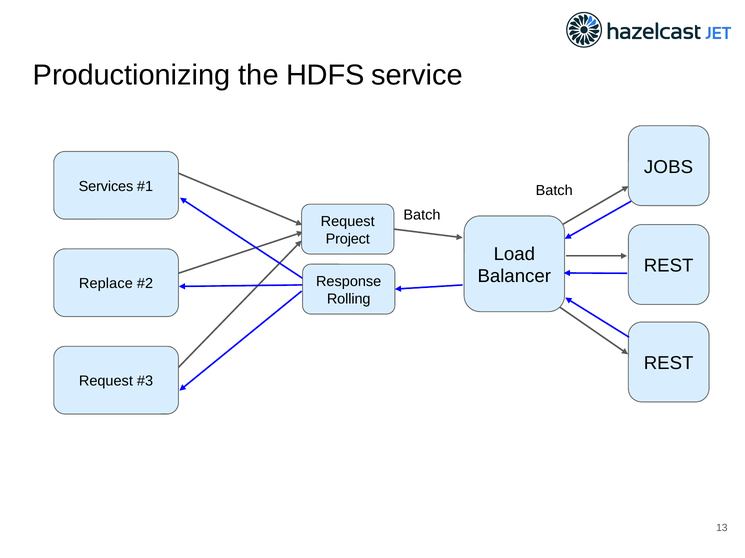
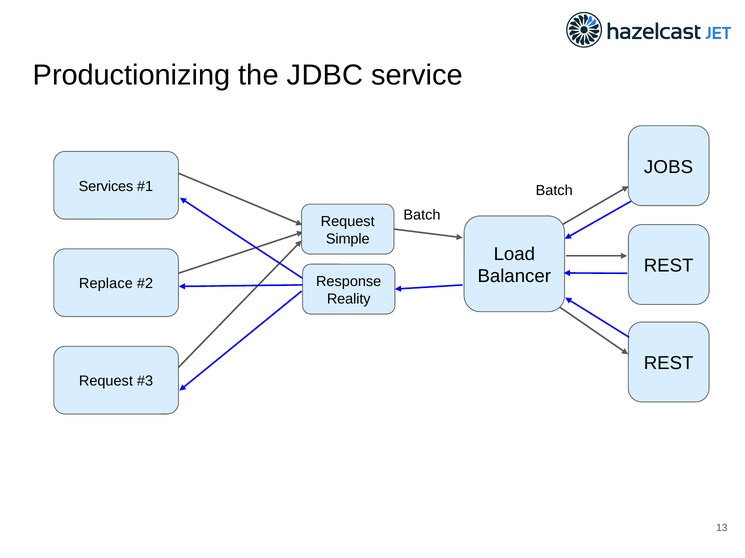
HDFS: HDFS -> JDBC
Project: Project -> Simple
Rolling: Rolling -> Reality
